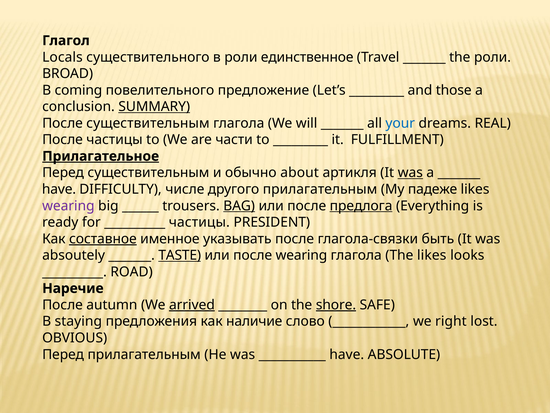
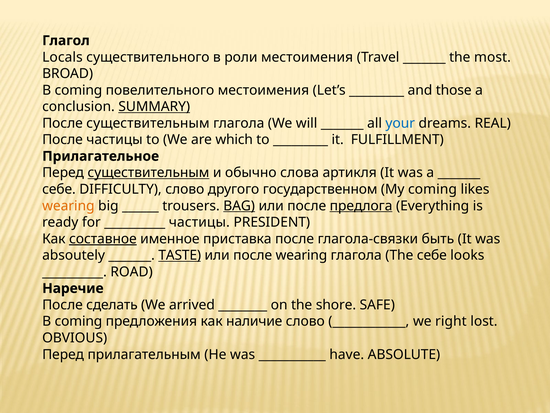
роли единственное: единственное -> местоимения
the роли: роли -> most
повелительного предложение: предложение -> местоимения
части: части -> which
Прилагательное underline: present -> none
существительным at (148, 173) underline: none -> present
about: about -> слова
was at (410, 173) underline: present -> none
have at (59, 189): have -> себе
DIFFICULTY числе: числе -> слово
другого прилагательным: прилагательным -> государственном
My падеже: падеже -> coming
wearing at (68, 206) colour: purple -> orange
указывать: указывать -> приставка
The likes: likes -> себе
autumn: autumn -> сделать
arrived underline: present -> none
shore underline: present -> none
staying at (78, 321): staying -> coming
